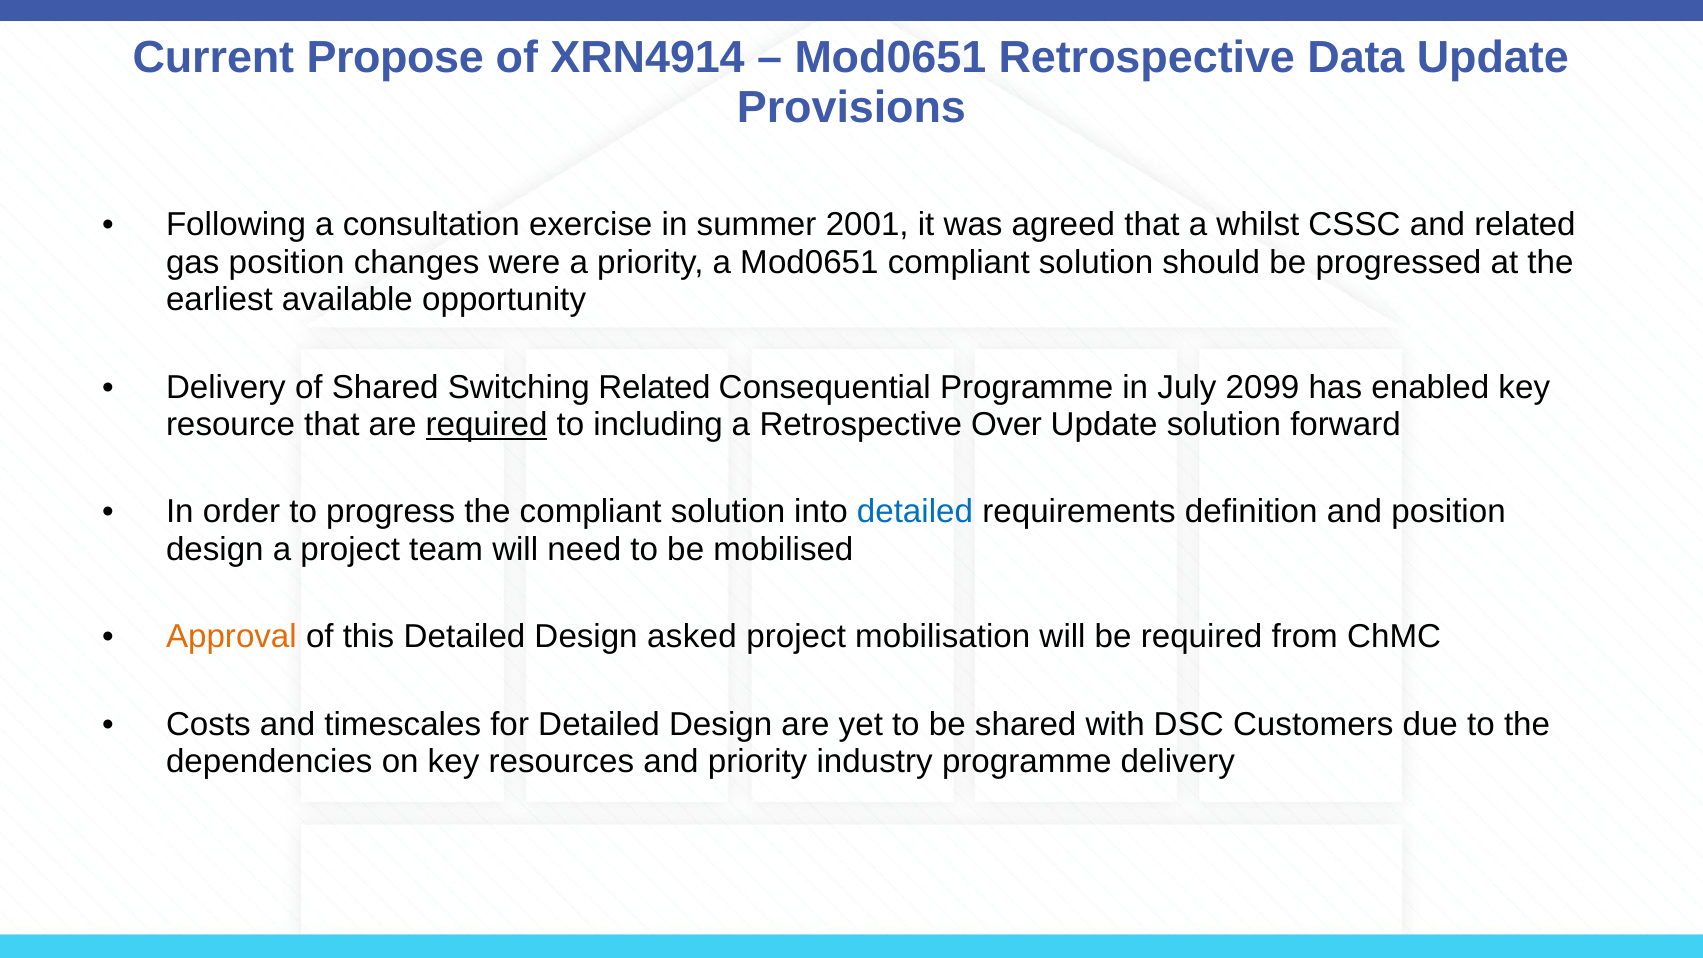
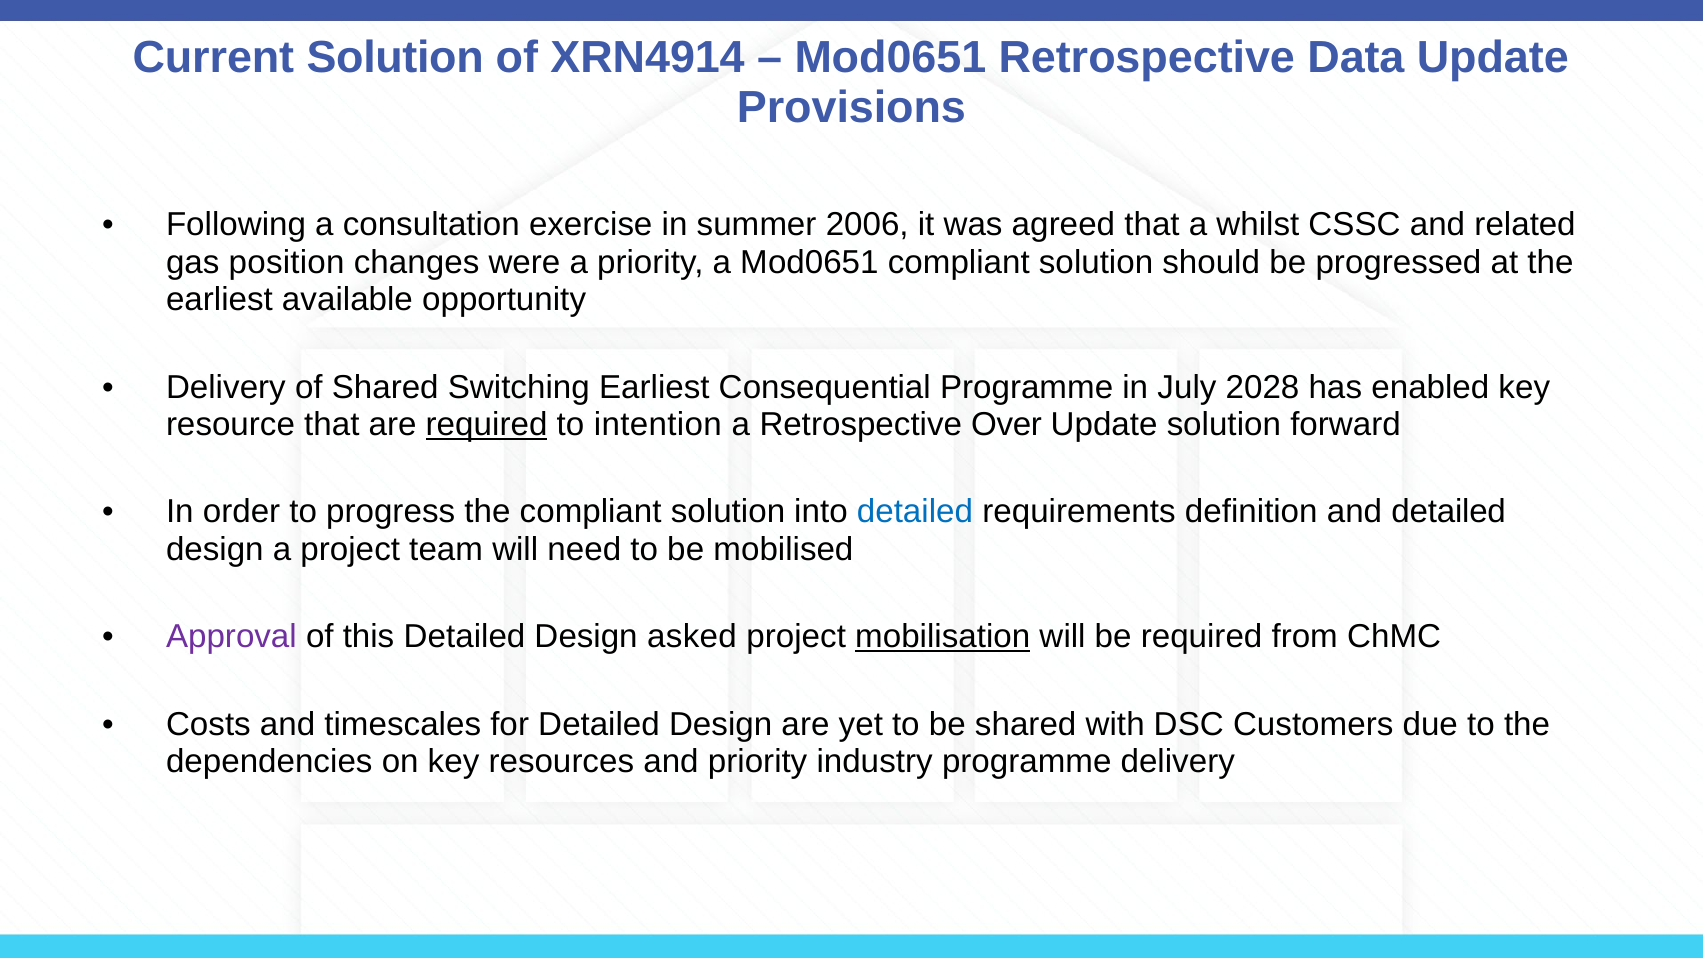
Current Propose: Propose -> Solution
2001: 2001 -> 2006
Switching Related: Related -> Earliest
2099: 2099 -> 2028
including: including -> intention
and position: position -> detailed
Approval colour: orange -> purple
mobilisation underline: none -> present
